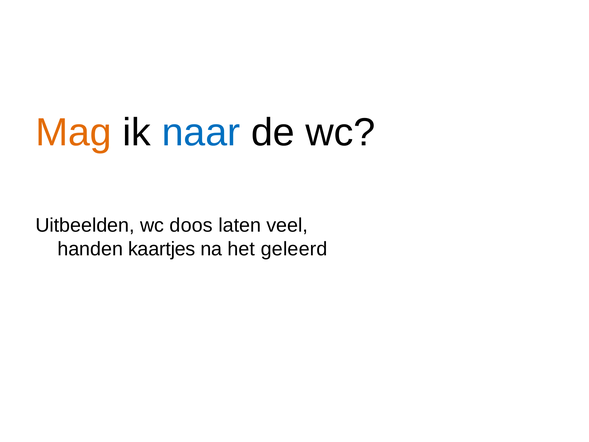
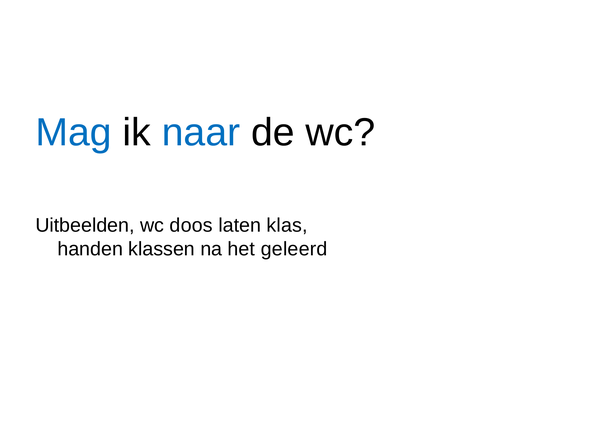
Mag colour: orange -> blue
veel: veel -> klas
kaartjes: kaartjes -> klassen
